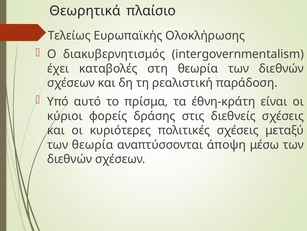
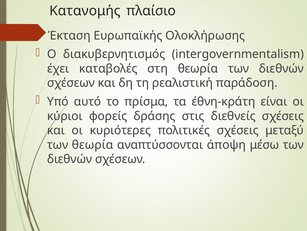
Θεωρητικά: Θεωρητικά -> Κατανομής
Τελείως: Τελείως -> Έκταση
